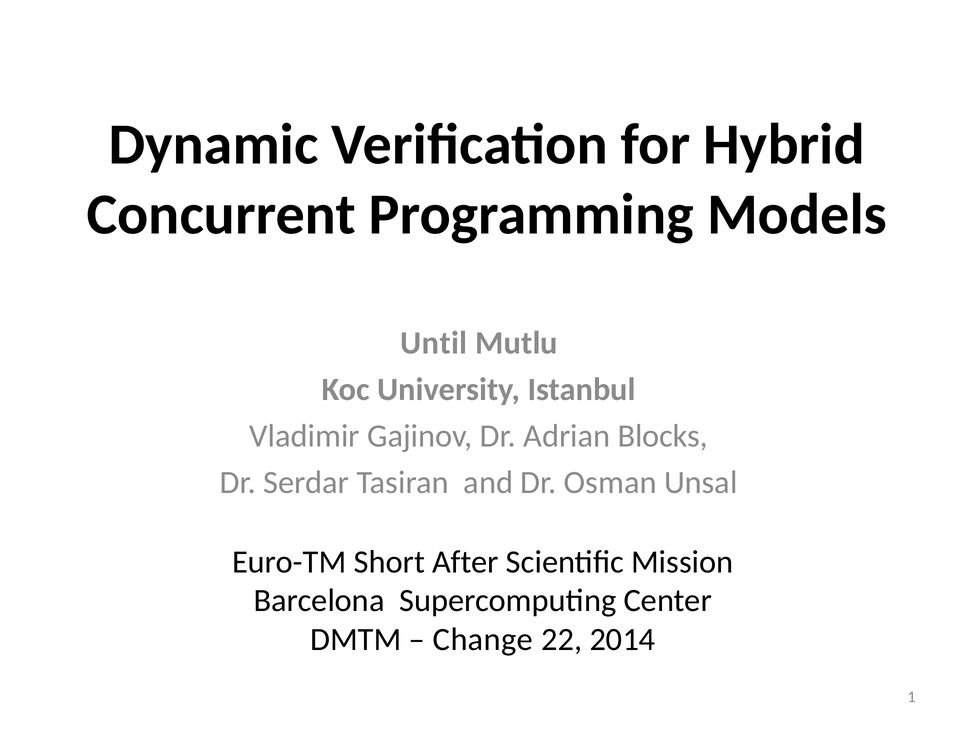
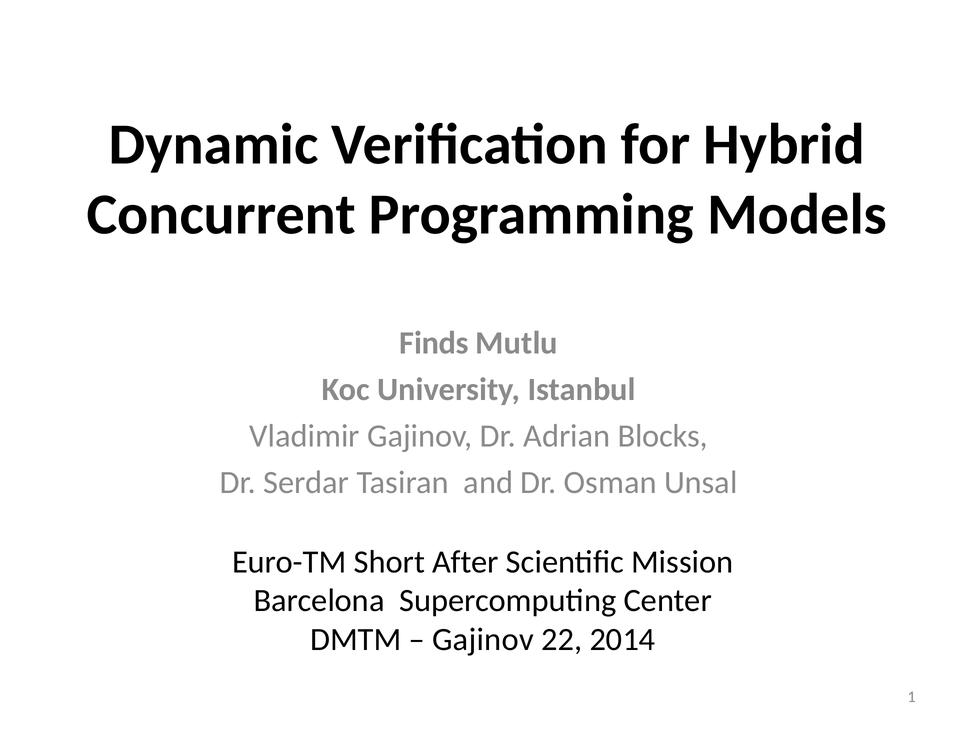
Until: Until -> Finds
Change at (483, 640): Change -> Gajinov
